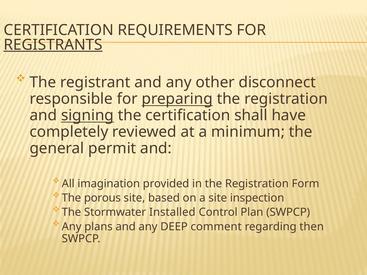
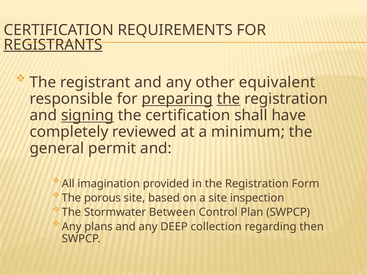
disconnect: disconnect -> equivalent
the at (229, 99) underline: none -> present
Installed: Installed -> Between
comment: comment -> collection
